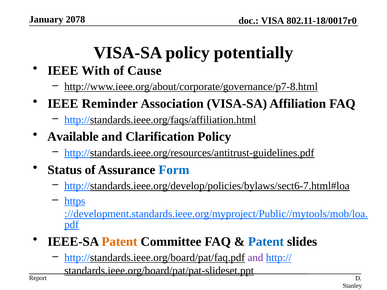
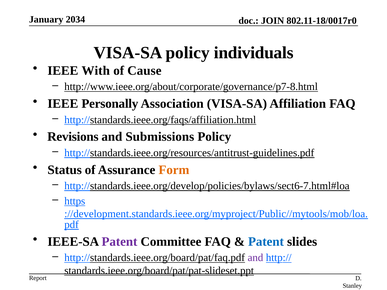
2078: 2078 -> 2034
VISA: VISA -> JOIN
potentially: potentially -> individuals
Reminder: Reminder -> Personally
Available: Available -> Revisions
Clarification: Clarification -> Submissions
Form colour: blue -> orange
Patent at (119, 242) colour: orange -> purple
